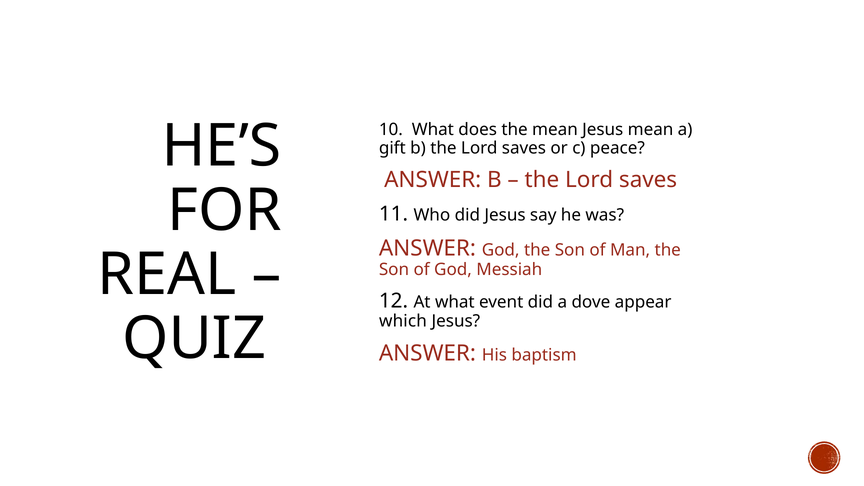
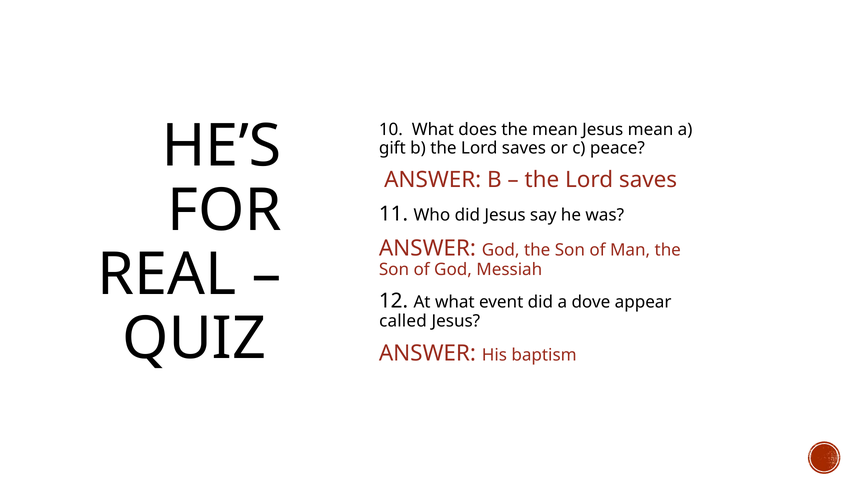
which: which -> called
